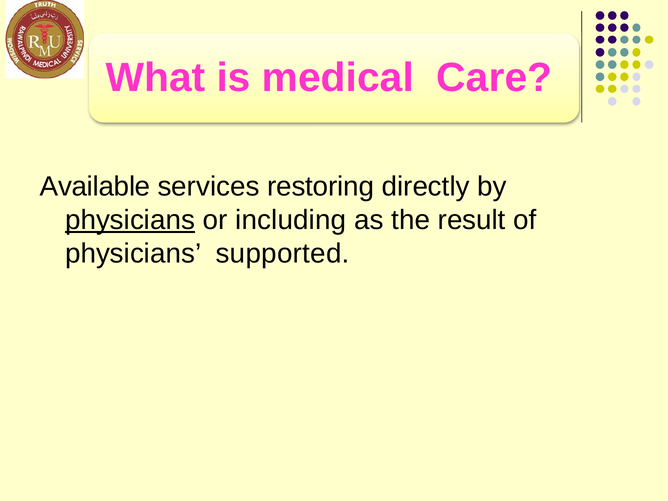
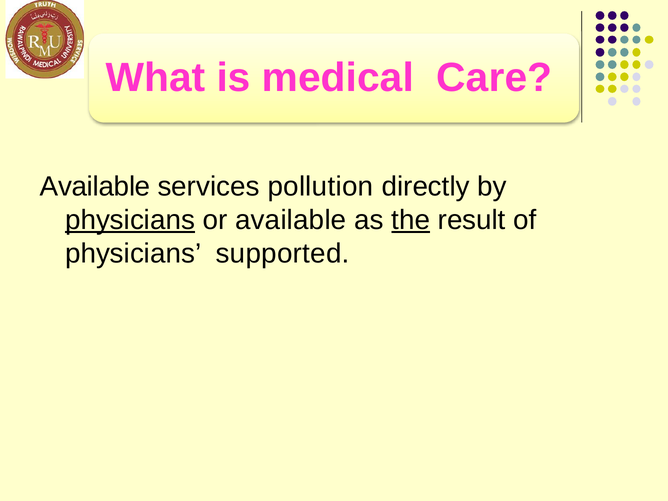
restoring: restoring -> pollution
or including: including -> available
the underline: none -> present
